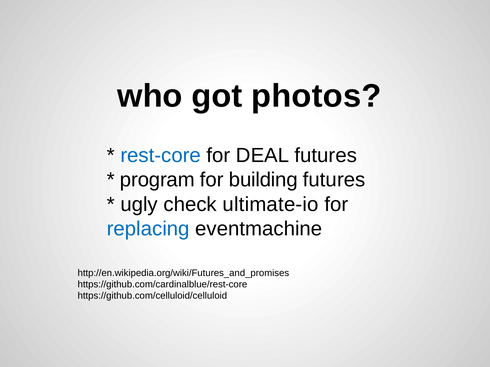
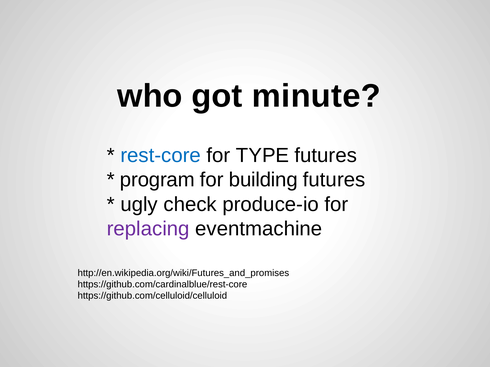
photos: photos -> minute
DEAL: DEAL -> TYPE
ultimate-io: ultimate-io -> produce-io
replacing colour: blue -> purple
